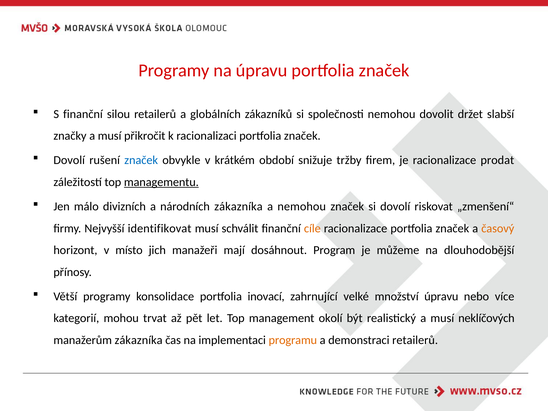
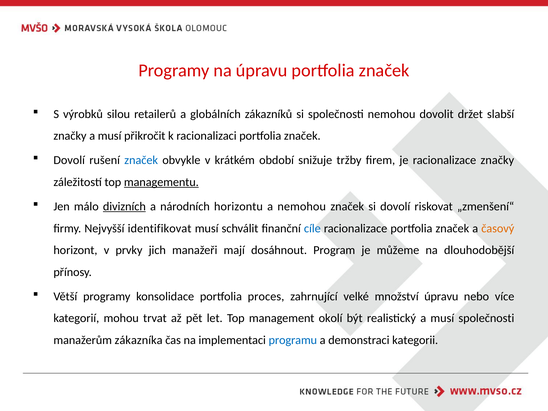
S finanční: finanční -> výrobků
racionalizace prodat: prodat -> značky
divizních underline: none -> present
národních zákazníka: zákazníka -> horizontu
cíle colour: orange -> blue
místo: místo -> prvky
inovací: inovací -> proces
musí neklíčových: neklíčových -> společnosti
programu colour: orange -> blue
demonstraci retailerů: retailerů -> kategorii
